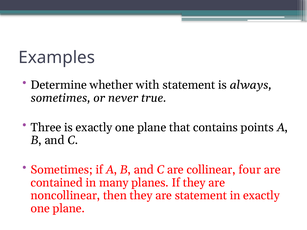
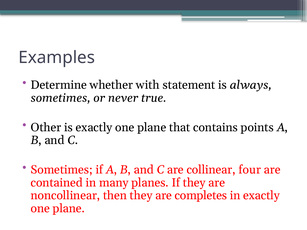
Three: Three -> Other
are statement: statement -> completes
